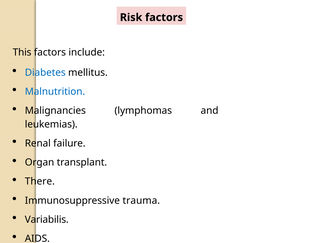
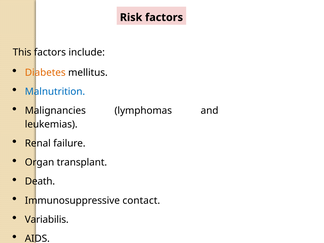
Diabetes colour: blue -> orange
There: There -> Death
trauma: trauma -> contact
